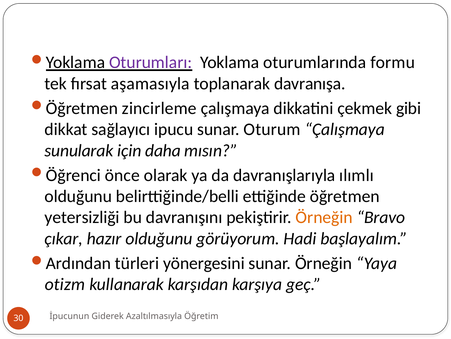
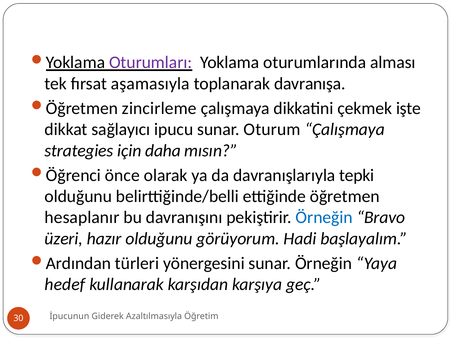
formu: formu -> alması
gibi: gibi -> işte
sunularak: sunularak -> strategies
ılımlı: ılımlı -> tepki
yetersizliği: yetersizliği -> hesaplanır
Örneğin at (324, 217) colour: orange -> blue
çıkar: çıkar -> üzeri
otizm: otizm -> hedef
